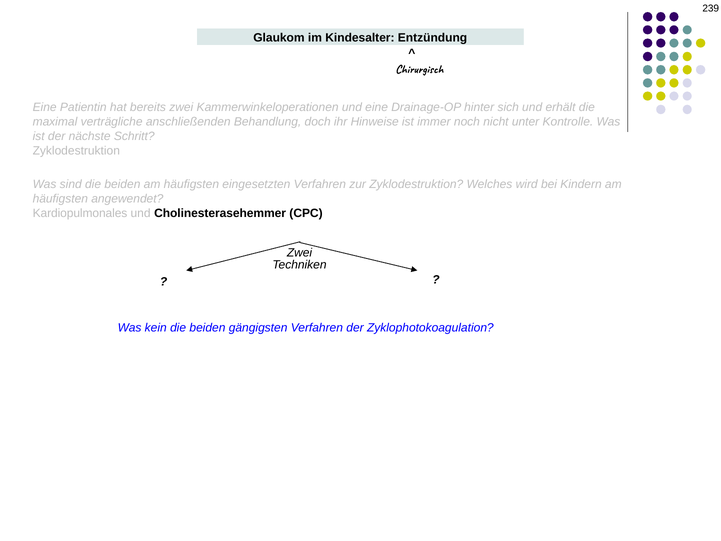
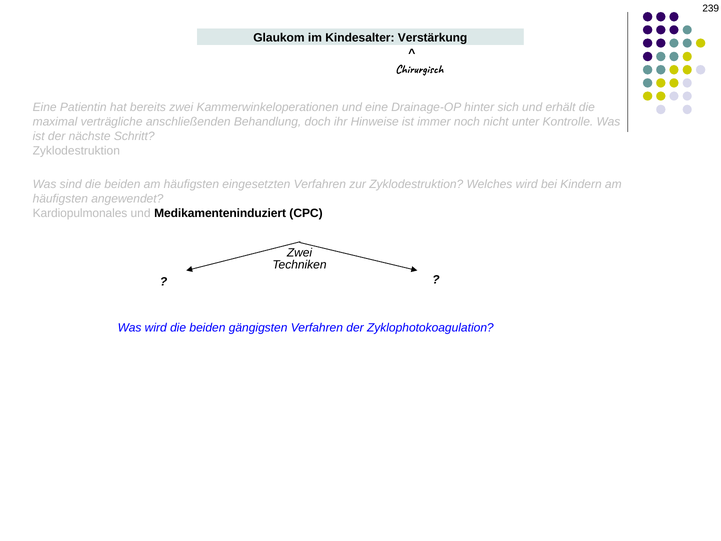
Entzündung: Entzündung -> Verstärkung
Cholinesterasehemmer: Cholinesterasehemmer -> Medikamenteninduziert
Was kein: kein -> wird
